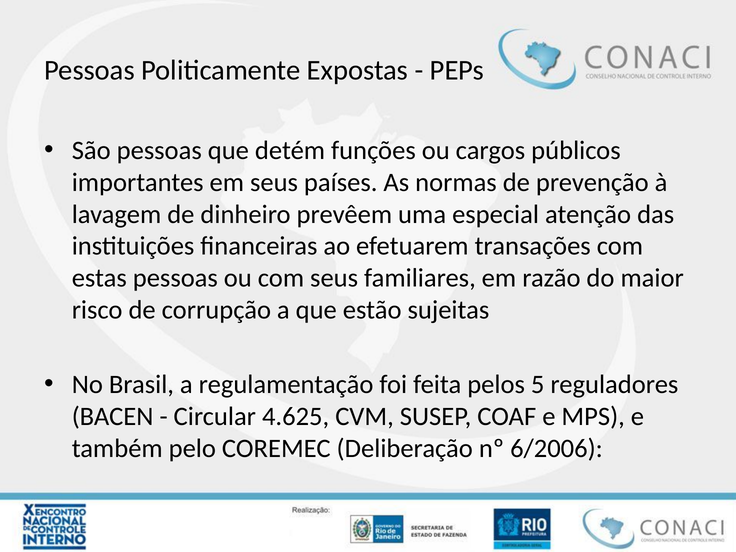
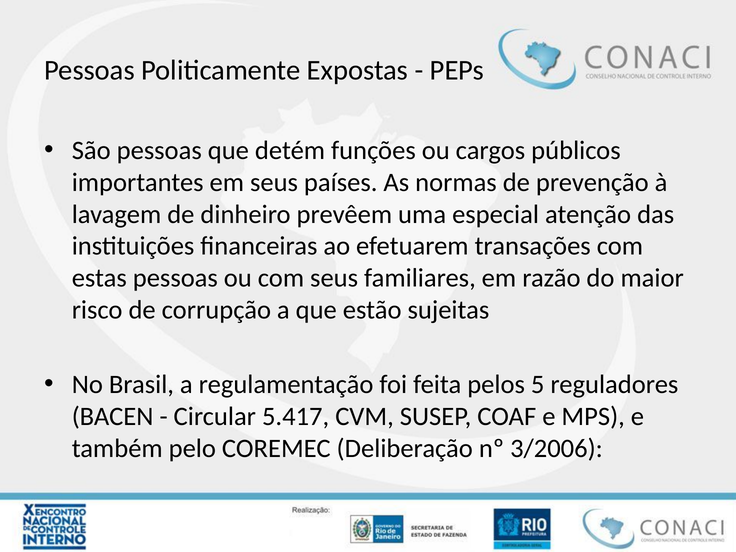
4.625: 4.625 -> 5.417
6/2006: 6/2006 -> 3/2006
